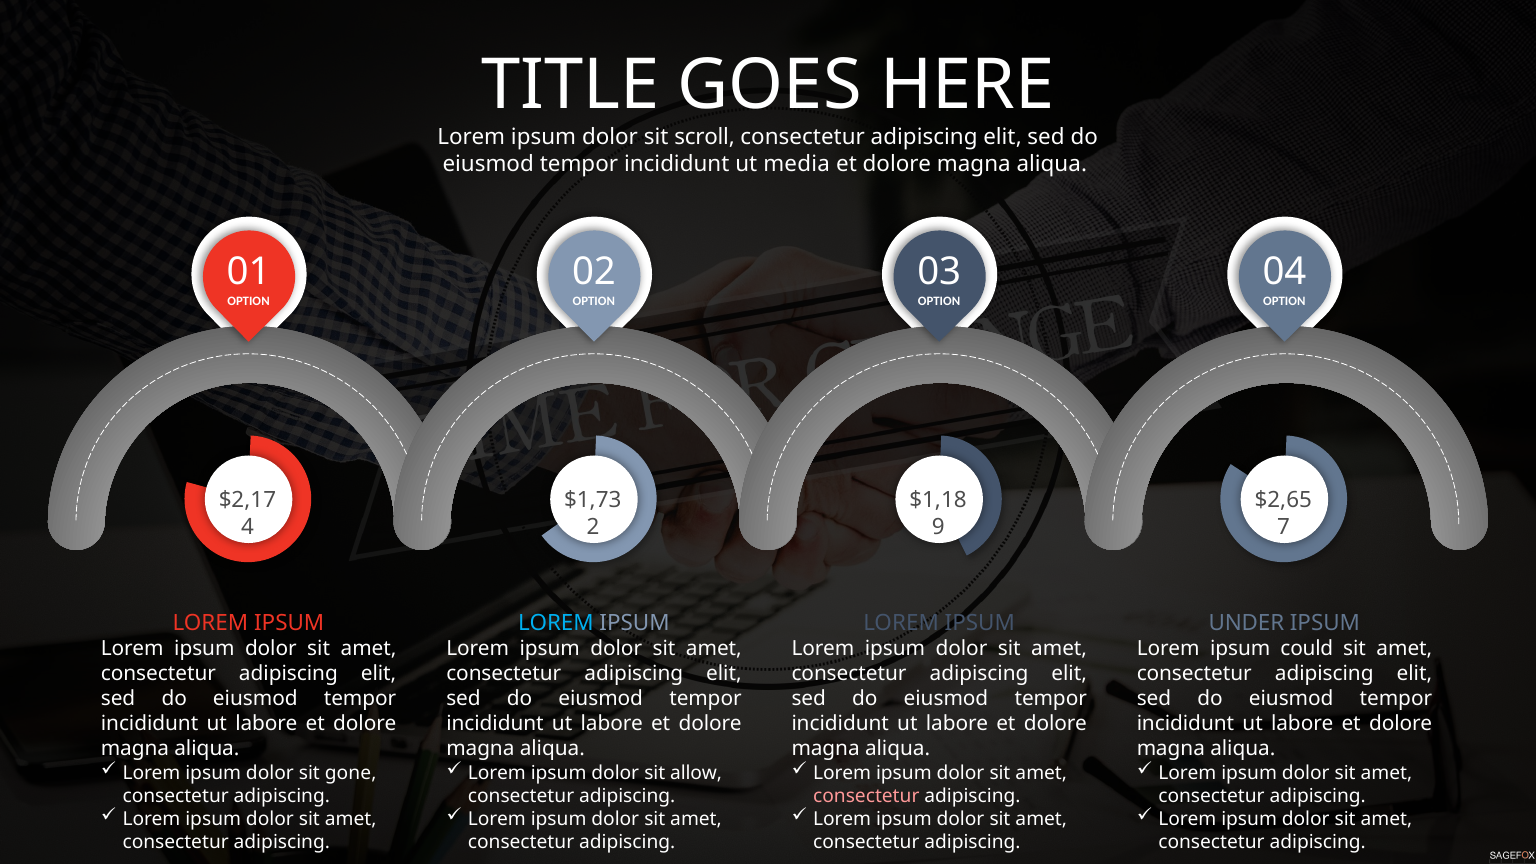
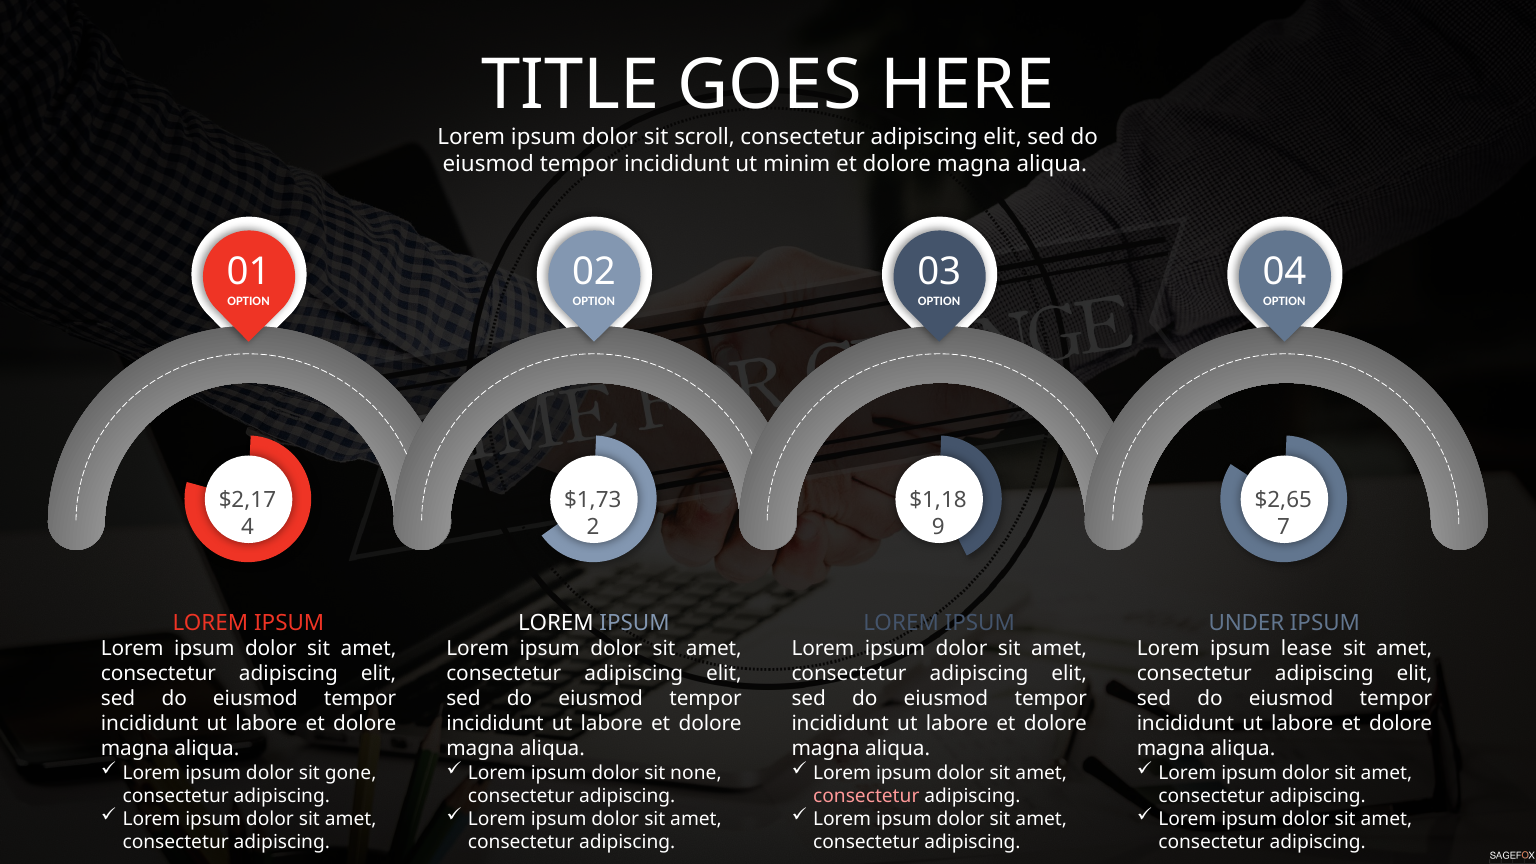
media: media -> minim
LOREM at (556, 623) colour: light blue -> white
could: could -> lease
allow: allow -> none
